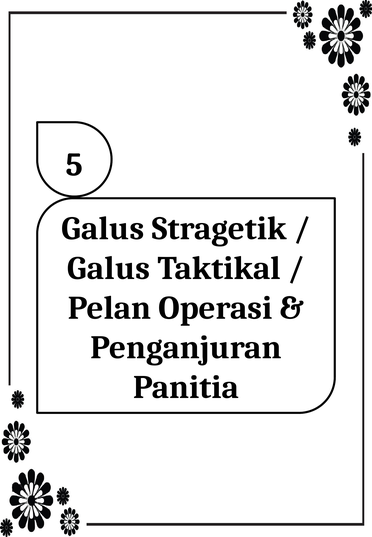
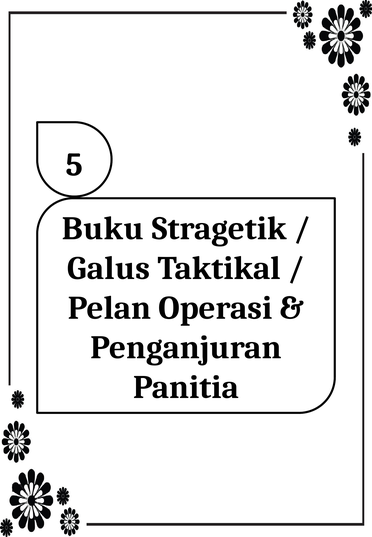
Galus at (103, 229): Galus -> Buku
